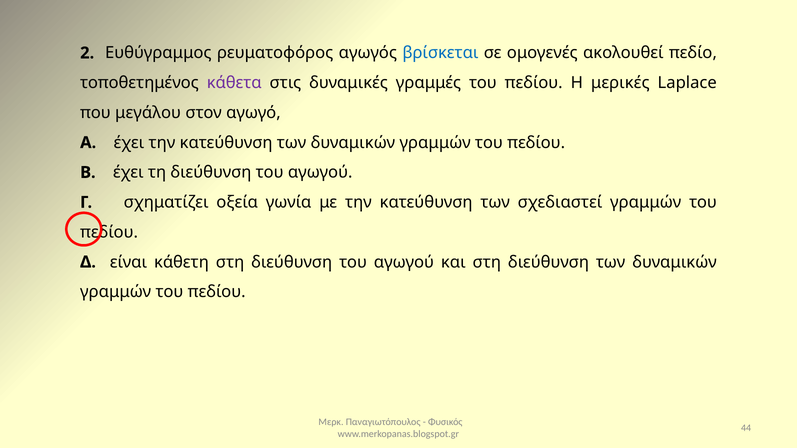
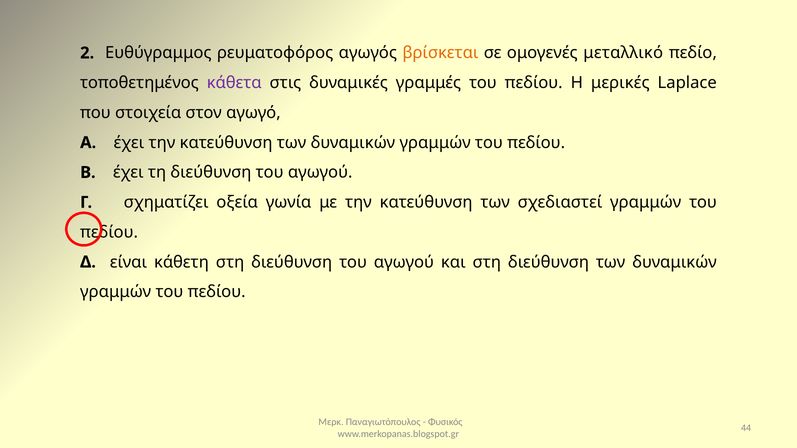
βρίσκεται colour: blue -> orange
ακολουθεί: ακολουθεί -> μεταλλικό
μεγάλου: μεγάλου -> στοιχεία
